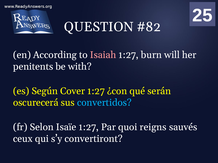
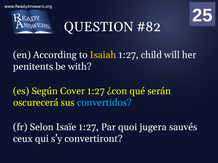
Isaiah colour: pink -> yellow
burn: burn -> child
reigns: reigns -> jugera
